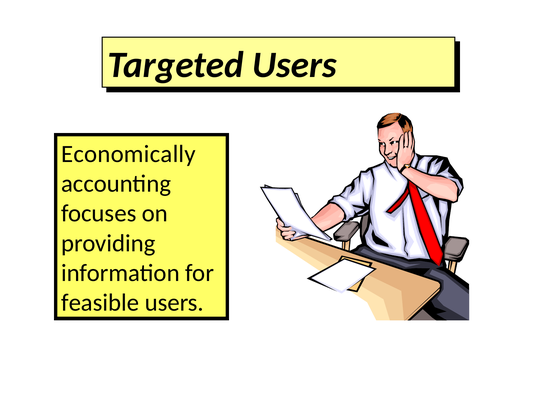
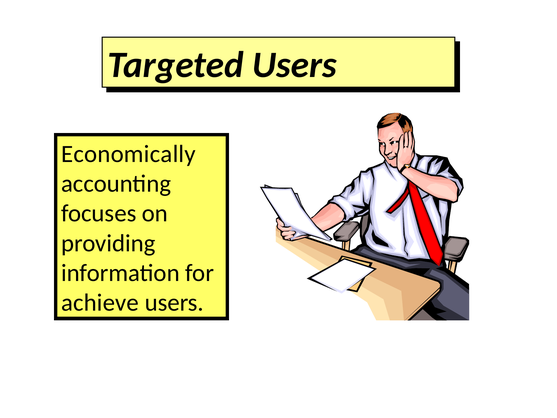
feasible: feasible -> achieve
